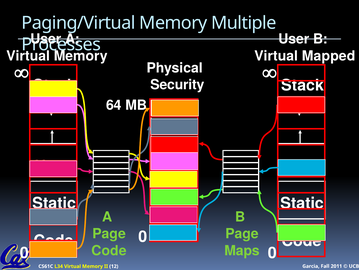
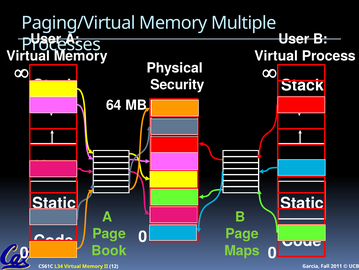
Mapped: Mapped -> Process
Code at (109, 250): Code -> Book
